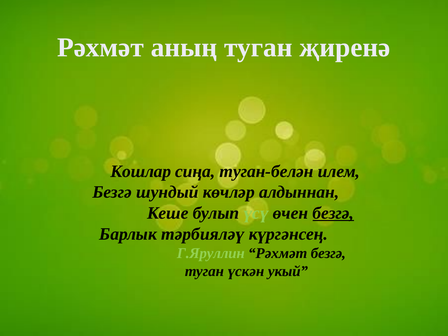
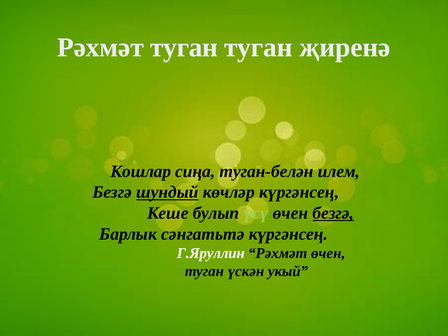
Рәхмәт аның: аның -> туган
шундый underline: none -> present
көчләр алдыннан: алдыннан -> күргәнсең
тәрбияләү: тәрбияләү -> сәнгатьтә
Г.Яруллин colour: light green -> white
Рәхмәт безгә: безгә -> өчен
